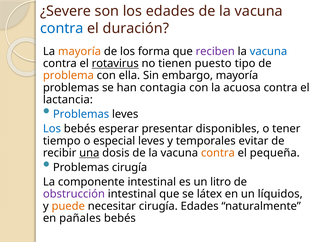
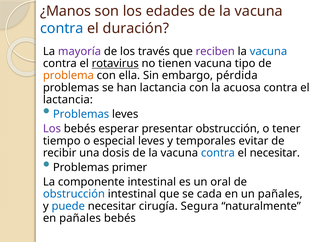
¿Severe: ¿Severe -> ¿Manos
mayoría at (79, 51) colour: orange -> purple
forma: forma -> través
tienen puesto: puesto -> vacuna
embargo mayoría: mayoría -> pérdida
han contagia: contagia -> lactancia
Los at (52, 129) colour: blue -> purple
presentar disponibles: disponibles -> obstrucción
una underline: present -> none
contra at (218, 153) colour: orange -> blue
el pequeña: pequeña -> necesitar
Problemas cirugía: cirugía -> primer
litro: litro -> oral
obstrucción at (74, 194) colour: purple -> blue
látex: látex -> cada
un líquidos: líquidos -> pañales
puede colour: orange -> blue
cirugía Edades: Edades -> Segura
